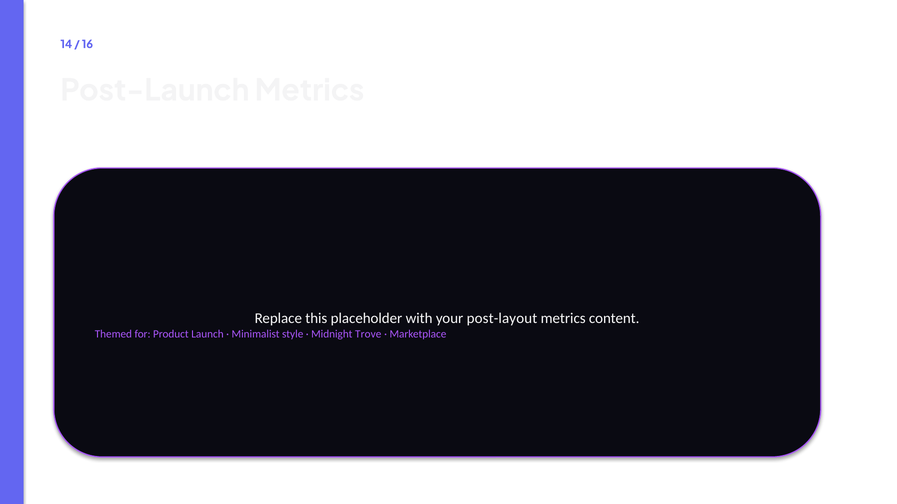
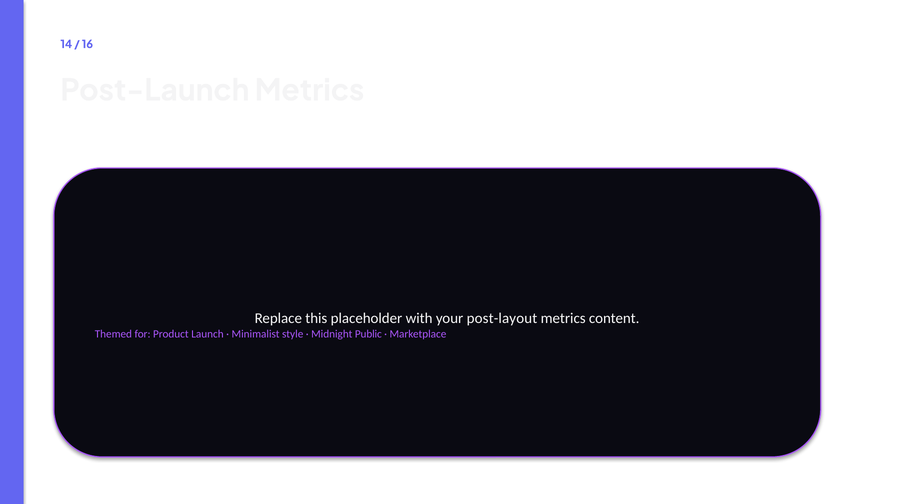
Trove: Trove -> Public
